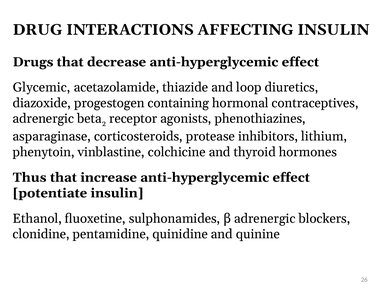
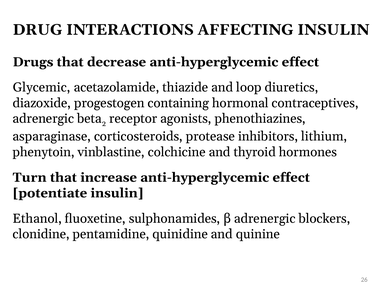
Thus: Thus -> Turn
